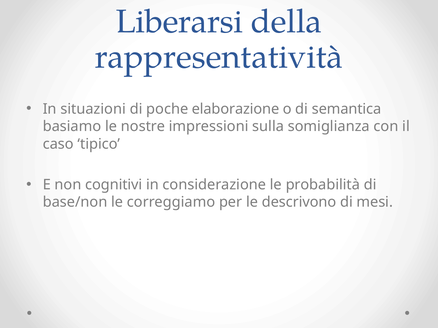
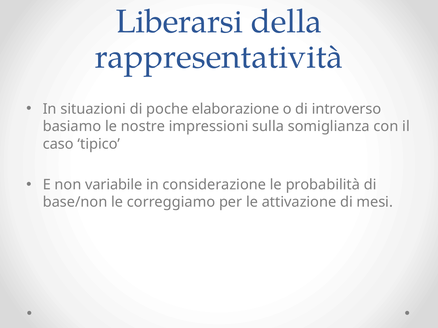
semantica: semantica -> introverso
cognitivi: cognitivi -> variabile
descrivono: descrivono -> attivazione
